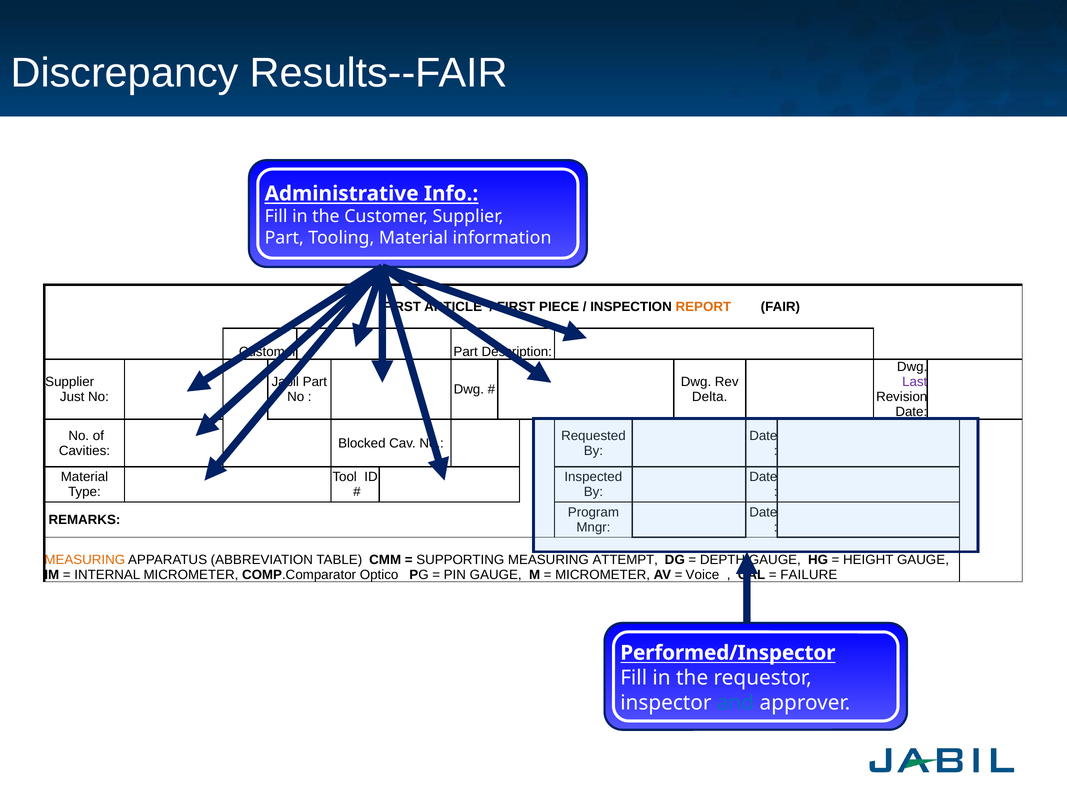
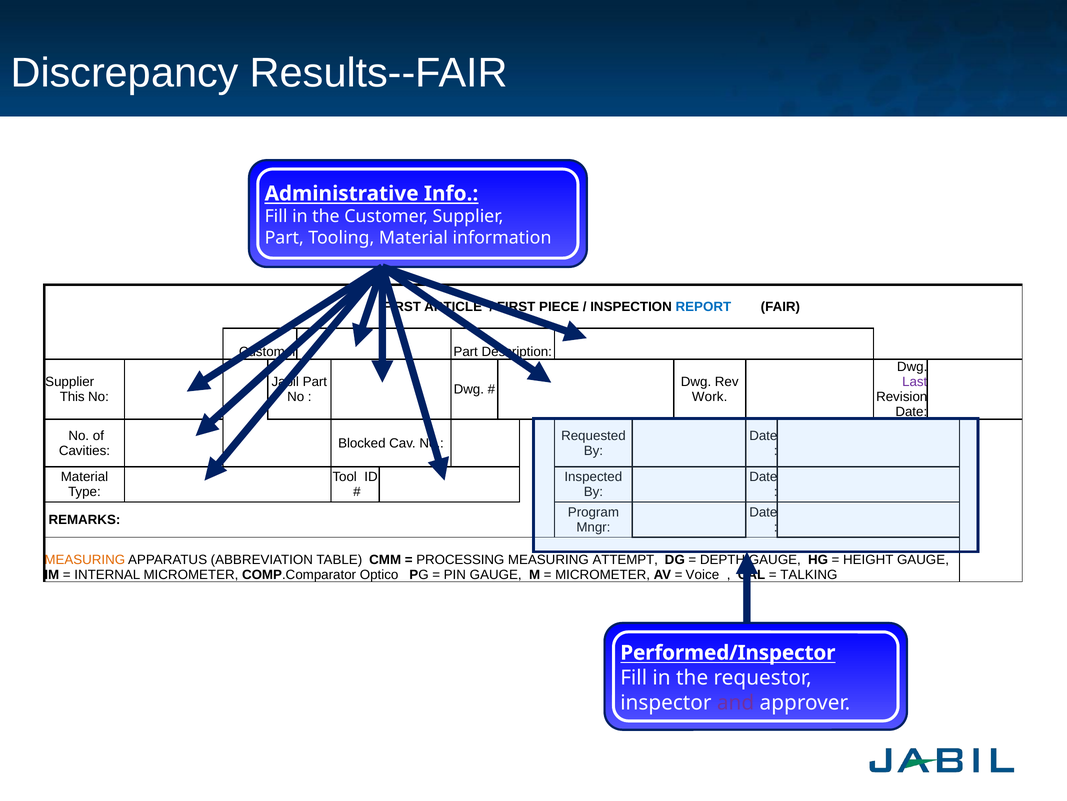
REPORT colour: orange -> blue
Just: Just -> This
Delta: Delta -> Work
SUPPORTING: SUPPORTING -> PROCESSING
FAILURE: FAILURE -> TALKING
and colour: blue -> purple
